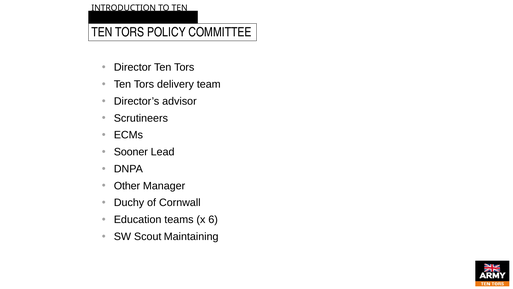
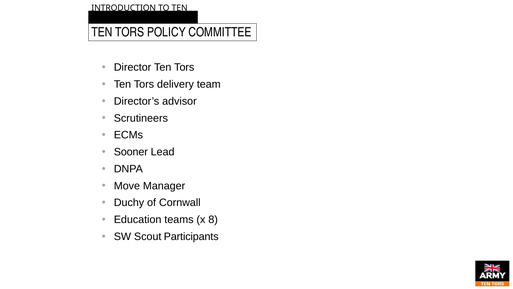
Other: Other -> Move
6: 6 -> 8
Maintaining: Maintaining -> Participants
